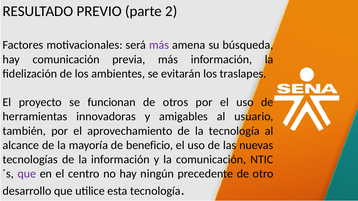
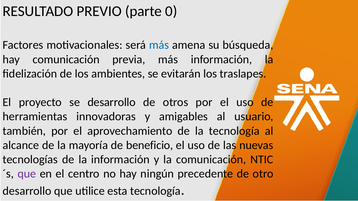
2: 2 -> 0
más at (159, 45) colour: purple -> blue
se funcionan: funcionan -> desarrollo
